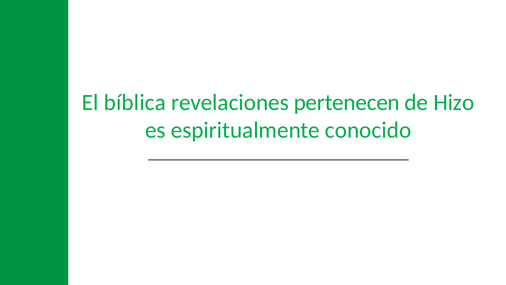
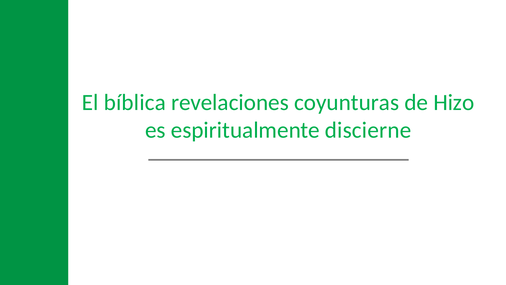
pertenecen: pertenecen -> coyunturas
conocido: conocido -> discierne
